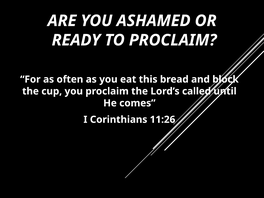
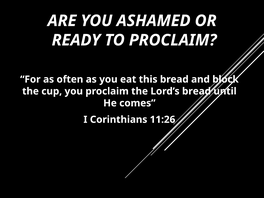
Lord’s called: called -> bread
